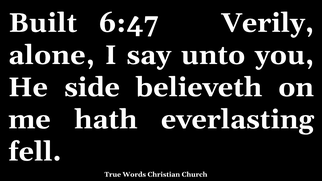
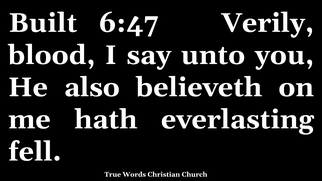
alone: alone -> blood
side: side -> also
